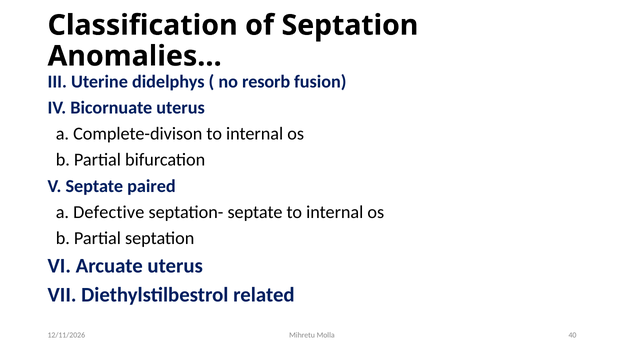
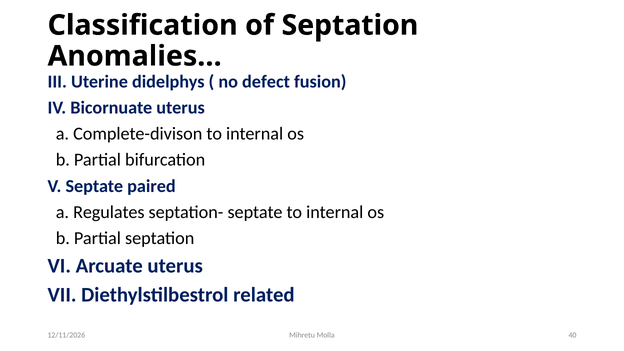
resorb: resorb -> defect
Defective: Defective -> Regulates
